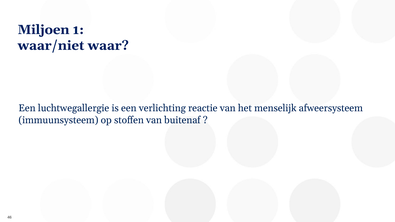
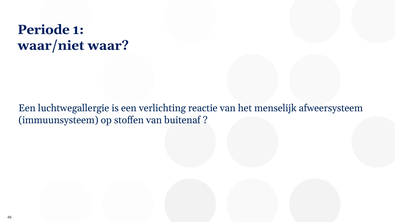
Miljoen: Miljoen -> Periode
